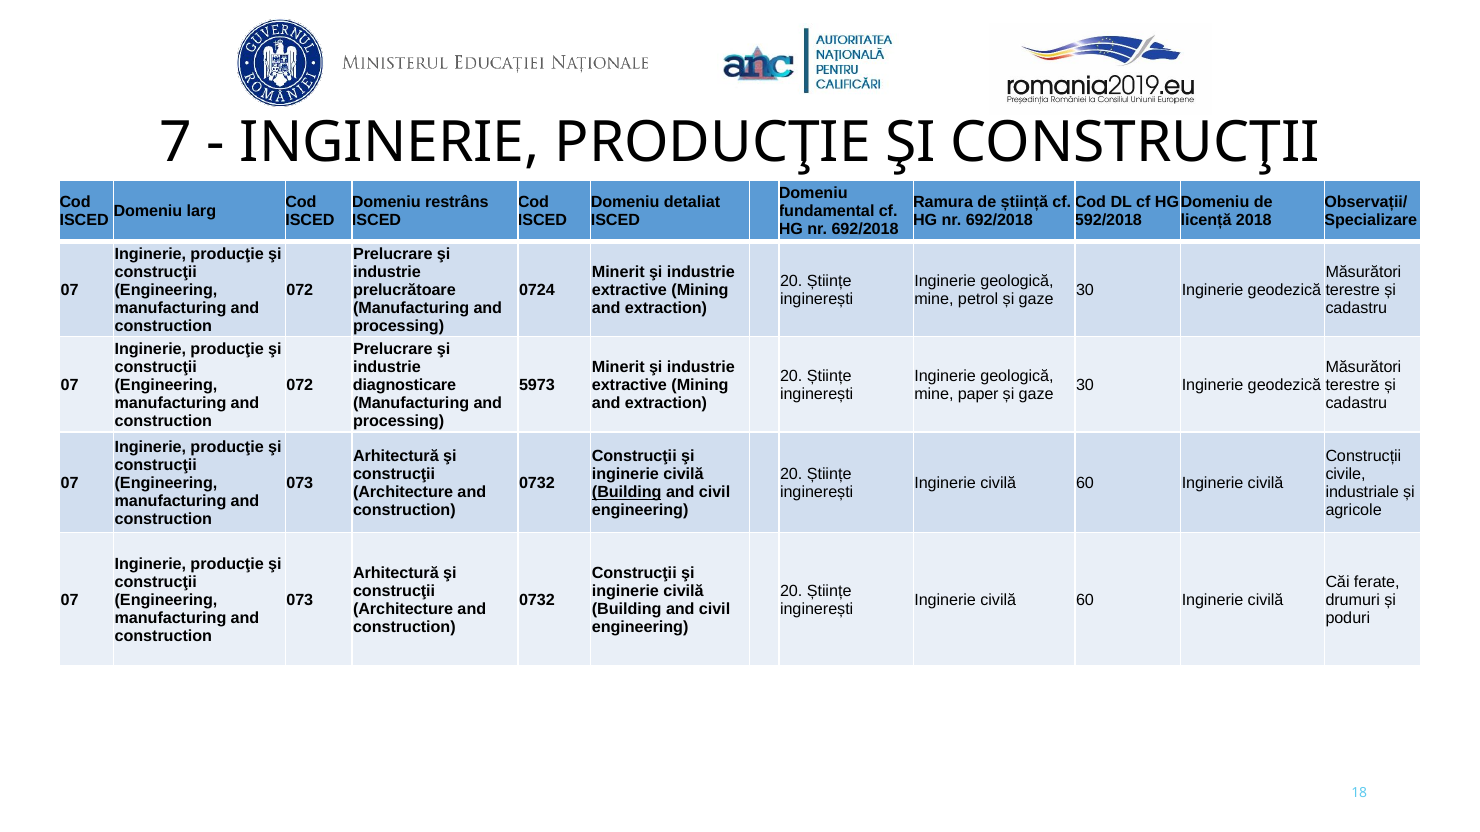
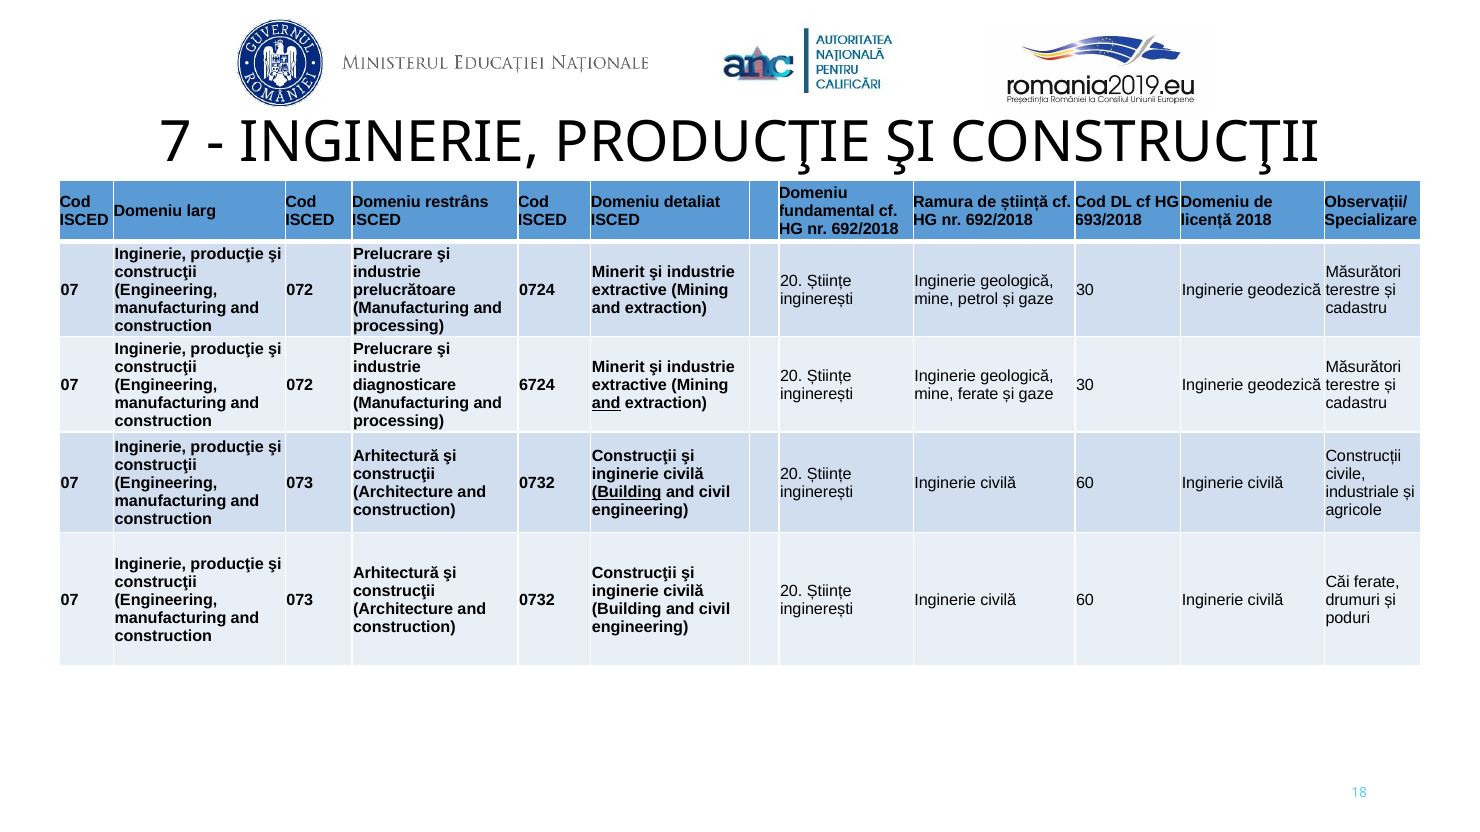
592/2018: 592/2018 -> 693/2018
5973: 5973 -> 6724
mine paper: paper -> ferate
and at (606, 403) underline: none -> present
